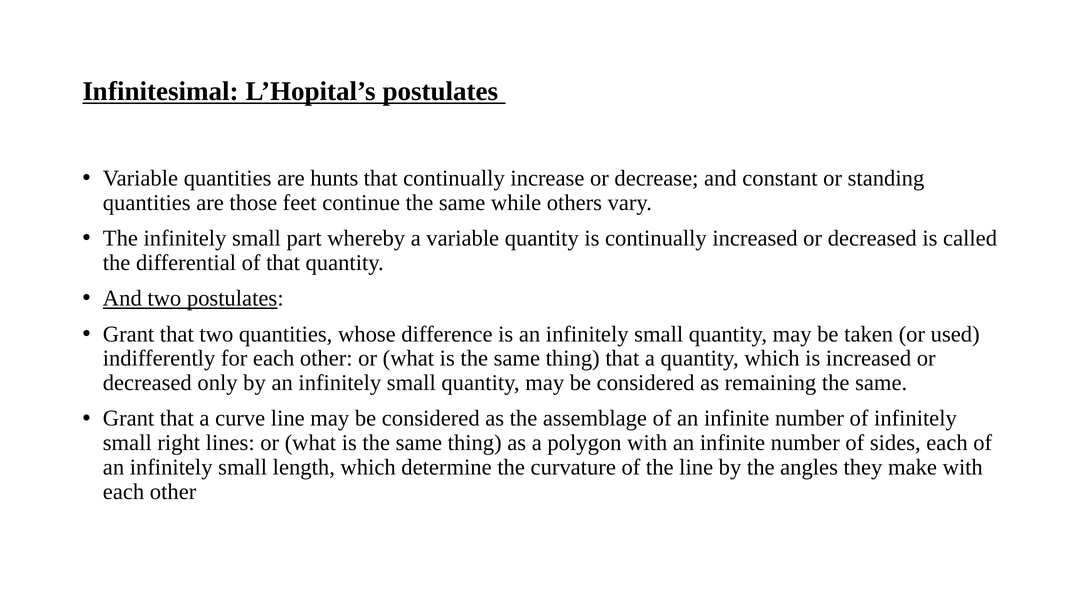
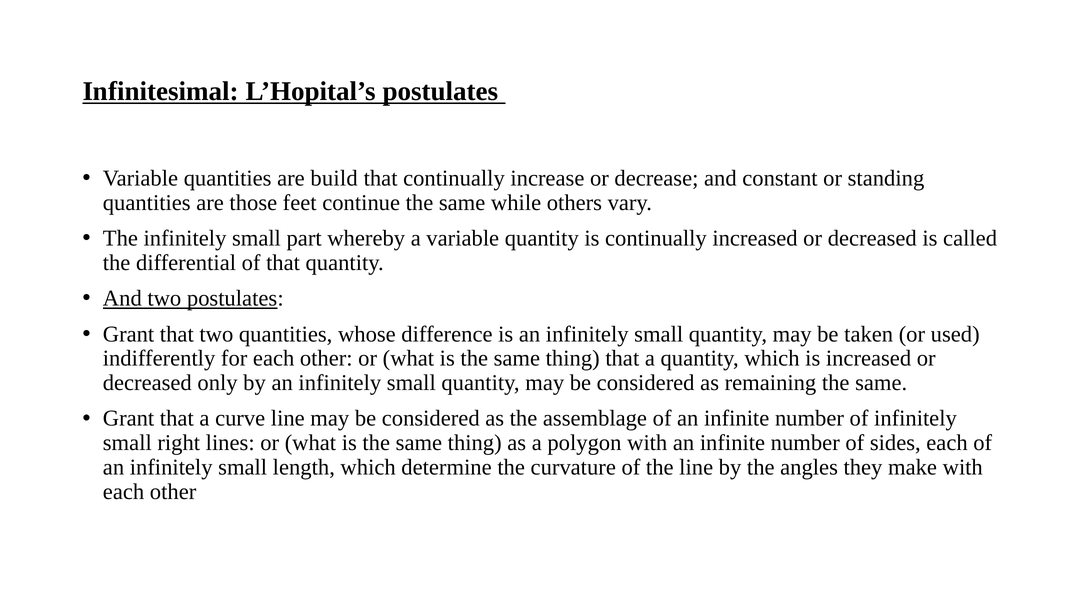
hunts: hunts -> build
